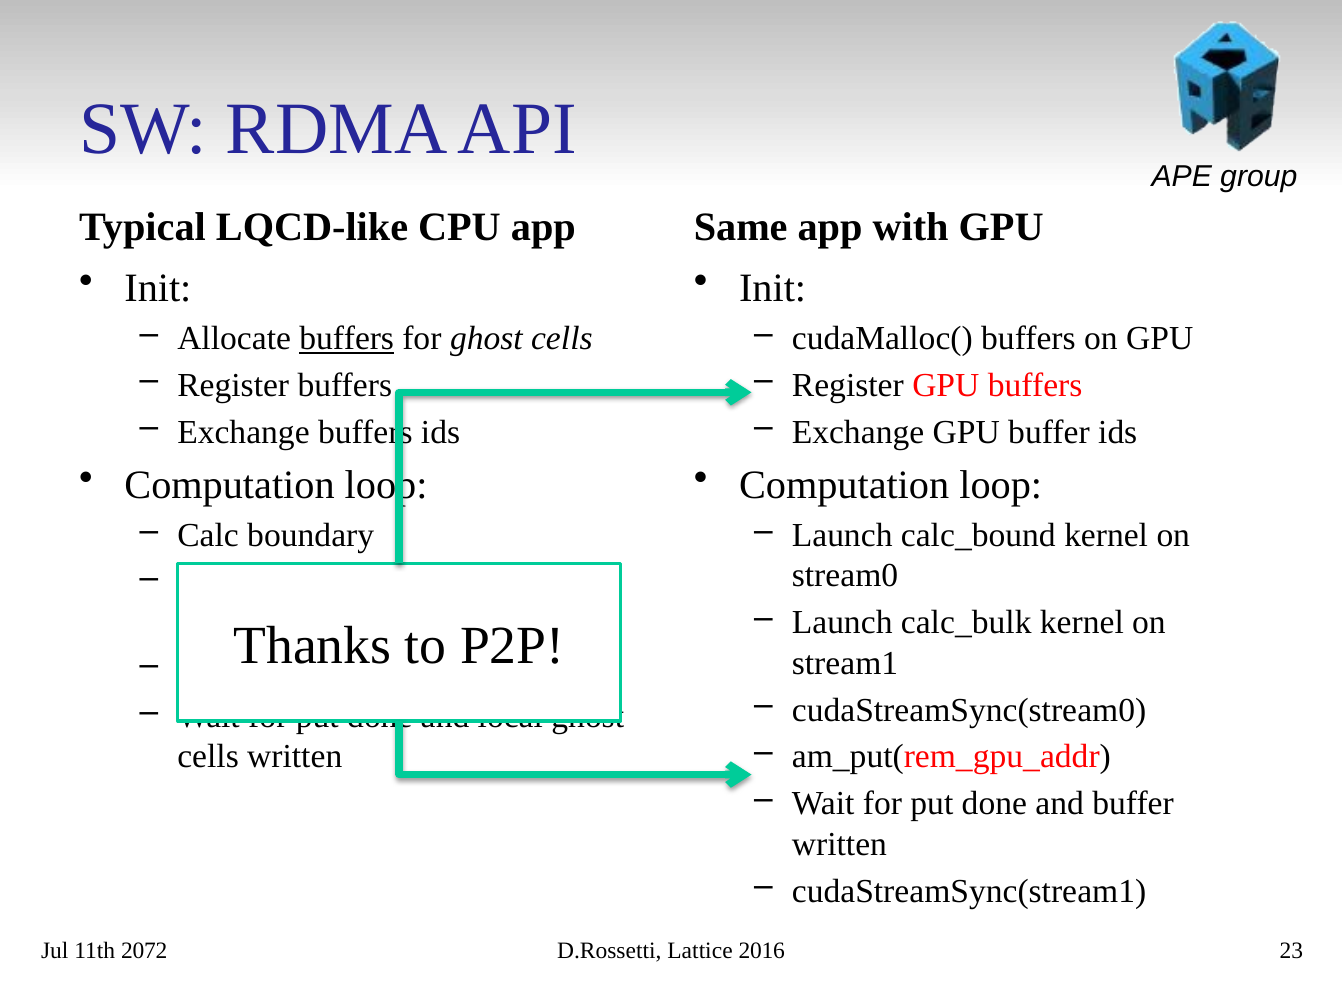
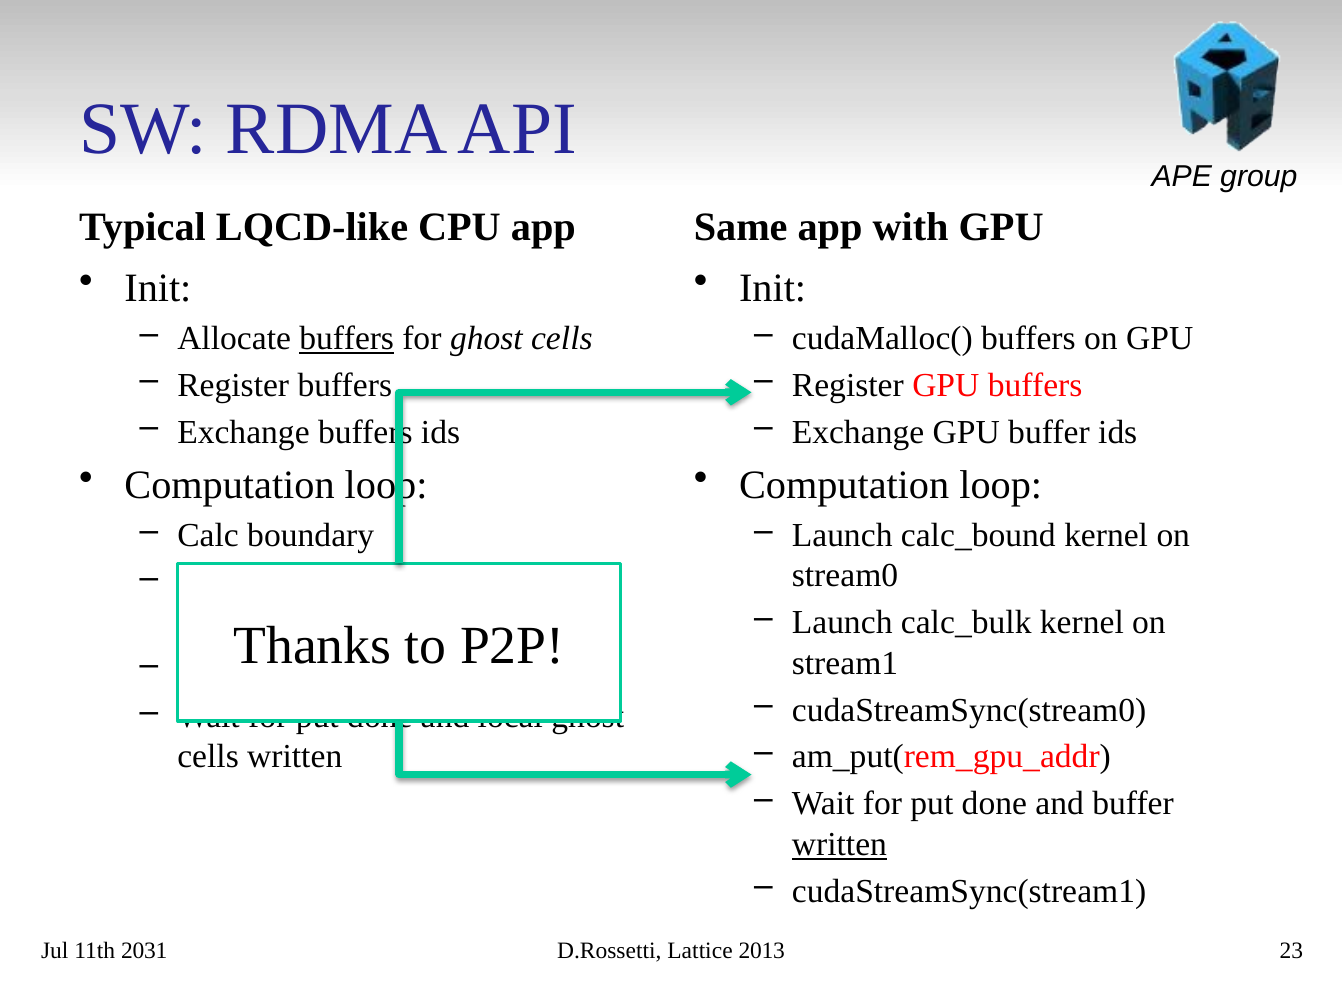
written at (839, 845) underline: none -> present
2072: 2072 -> 2031
2016: 2016 -> 2013
